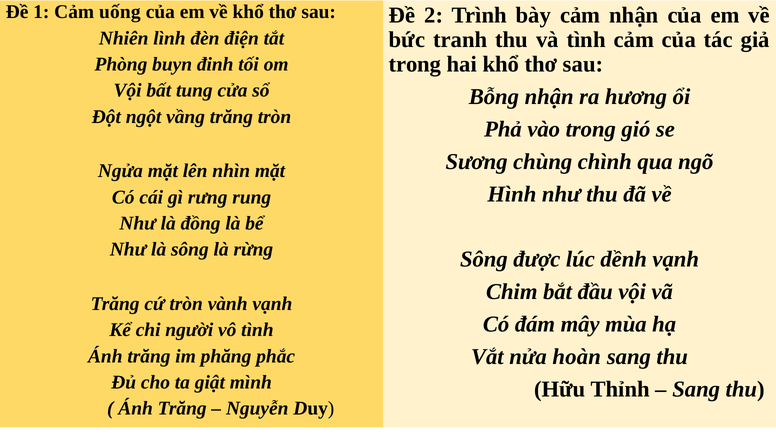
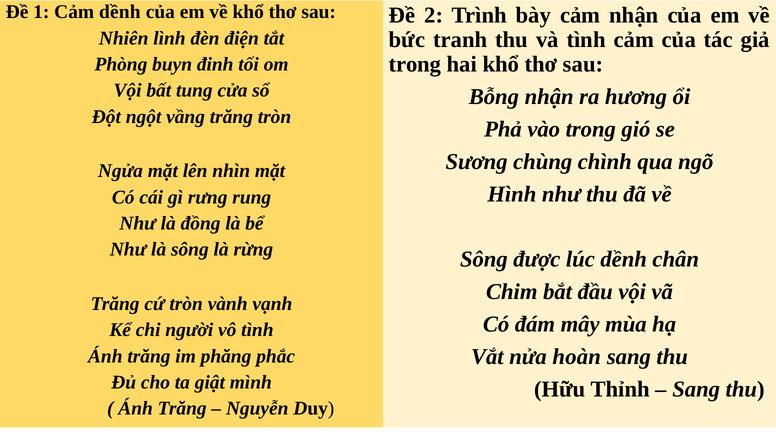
Cảm uống: uống -> dềnh
dềnh vạnh: vạnh -> chân
